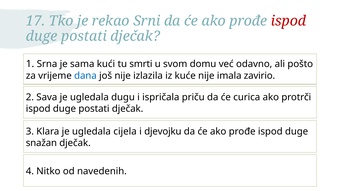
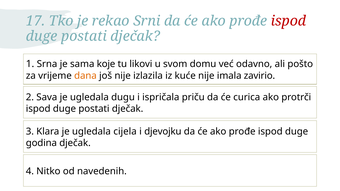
kući: kući -> koje
smrti: smrti -> likovi
dana colour: blue -> orange
snažan: snažan -> godina
